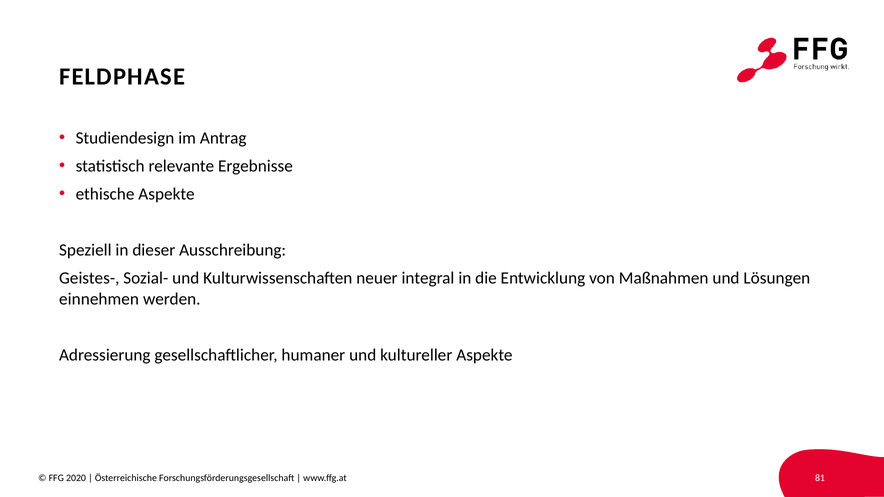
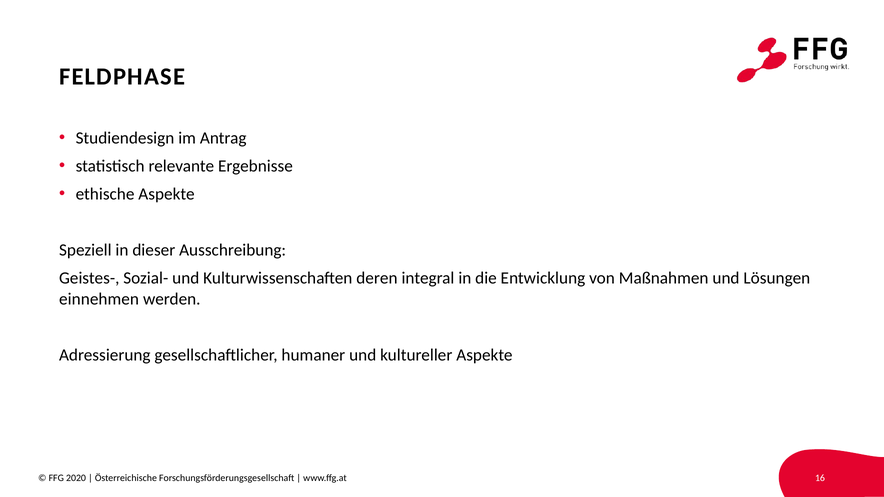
neuer: neuer -> deren
81: 81 -> 16
